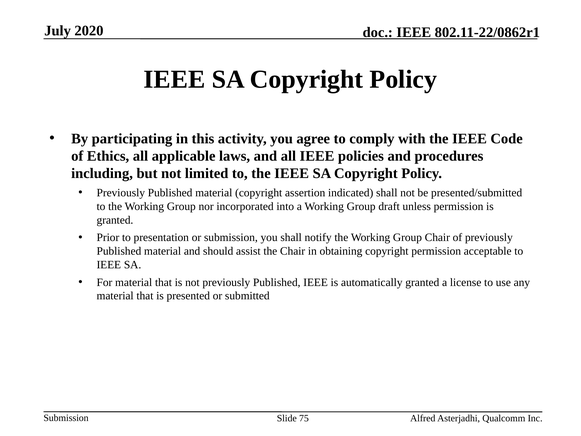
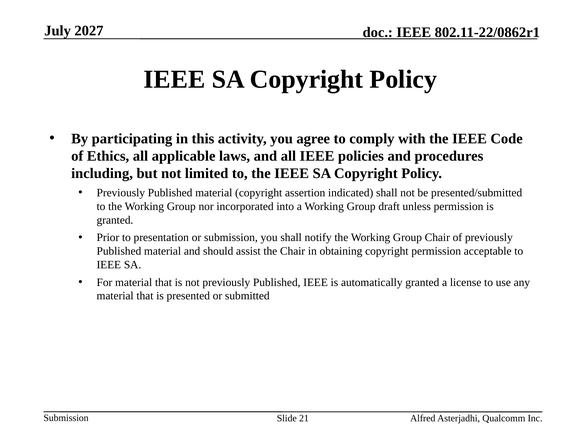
2020: 2020 -> 2027
75: 75 -> 21
